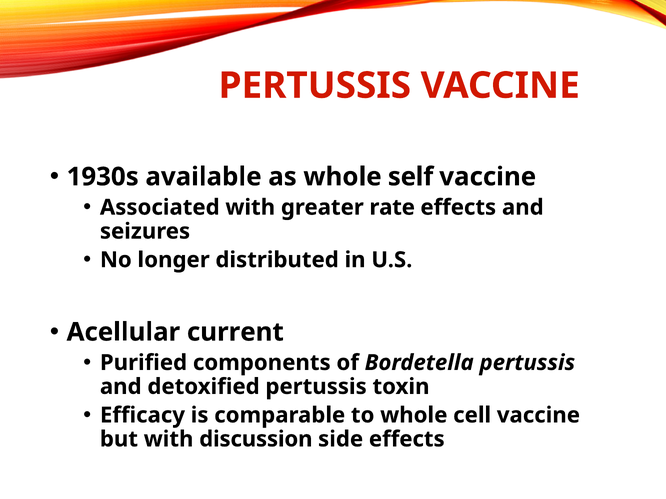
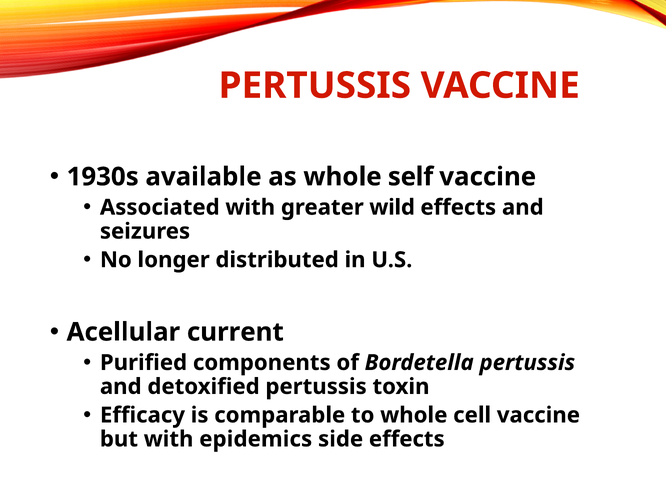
rate: rate -> wild
discussion: discussion -> epidemics
